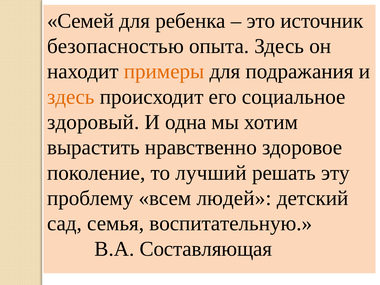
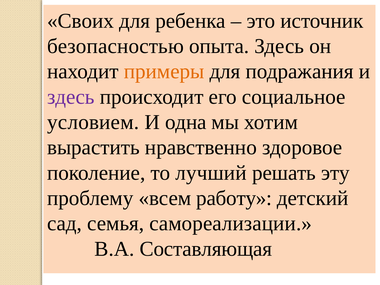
Семей: Семей -> Своих
здесь at (71, 97) colour: orange -> purple
здоровый: здоровый -> условием
людей: людей -> работу
воспитательную: воспитательную -> самореализации
